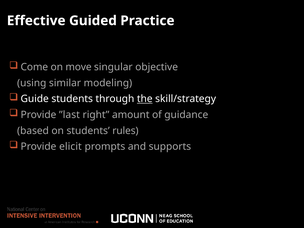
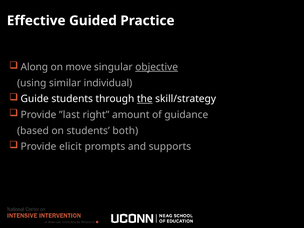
Come: Come -> Along
objective underline: none -> present
modeling: modeling -> individual
rules: rules -> both
